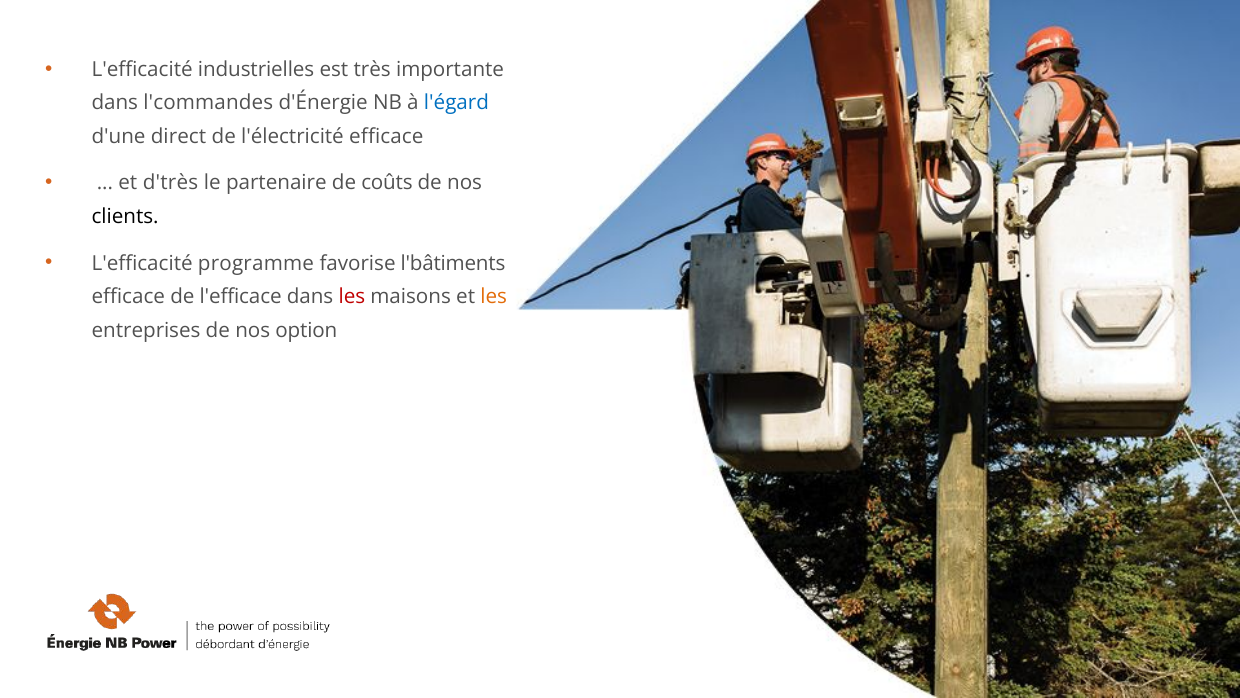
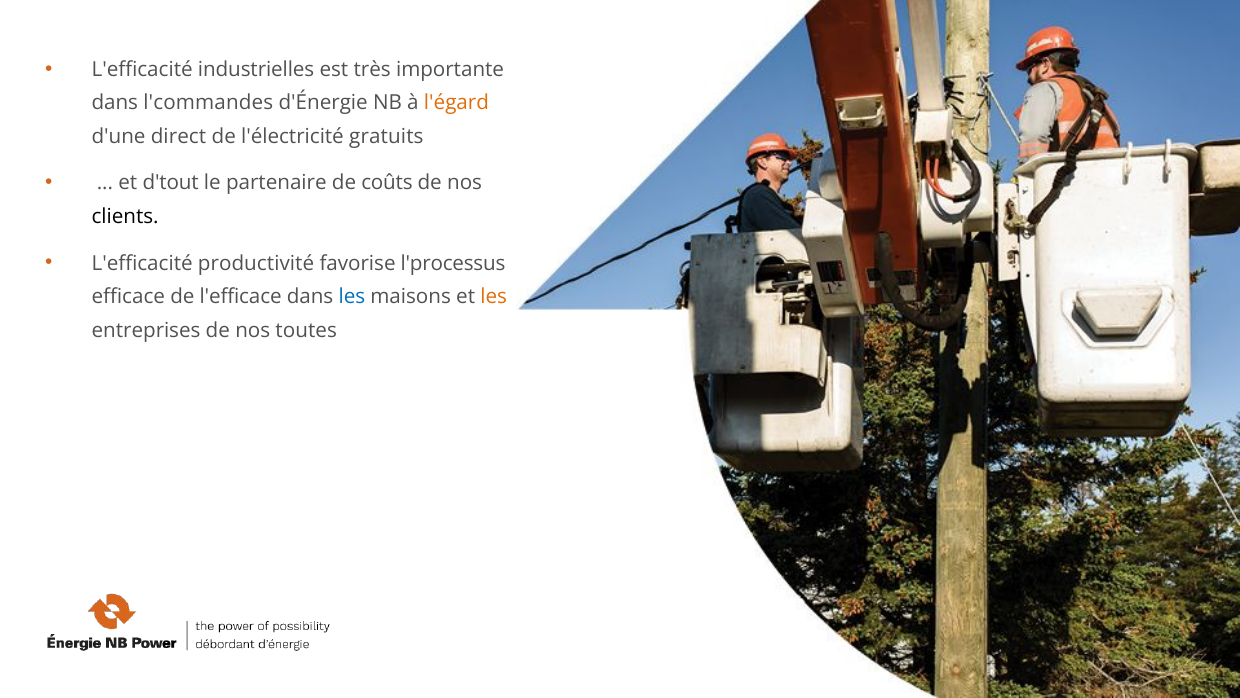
l'égard colour: blue -> orange
l'électricité efficace: efficace -> gratuits
d'très: d'très -> d'tout
programme: programme -> productivité
l'bâtiments: l'bâtiments -> l'processus
les at (352, 297) colour: red -> blue
option: option -> toutes
